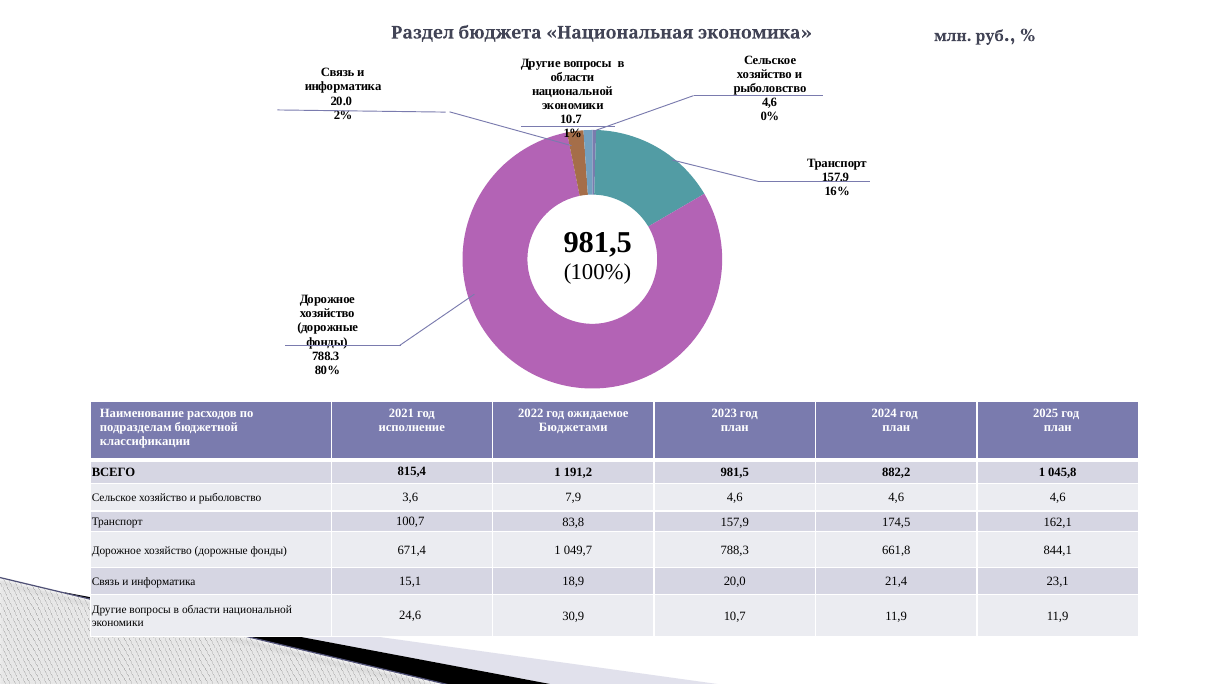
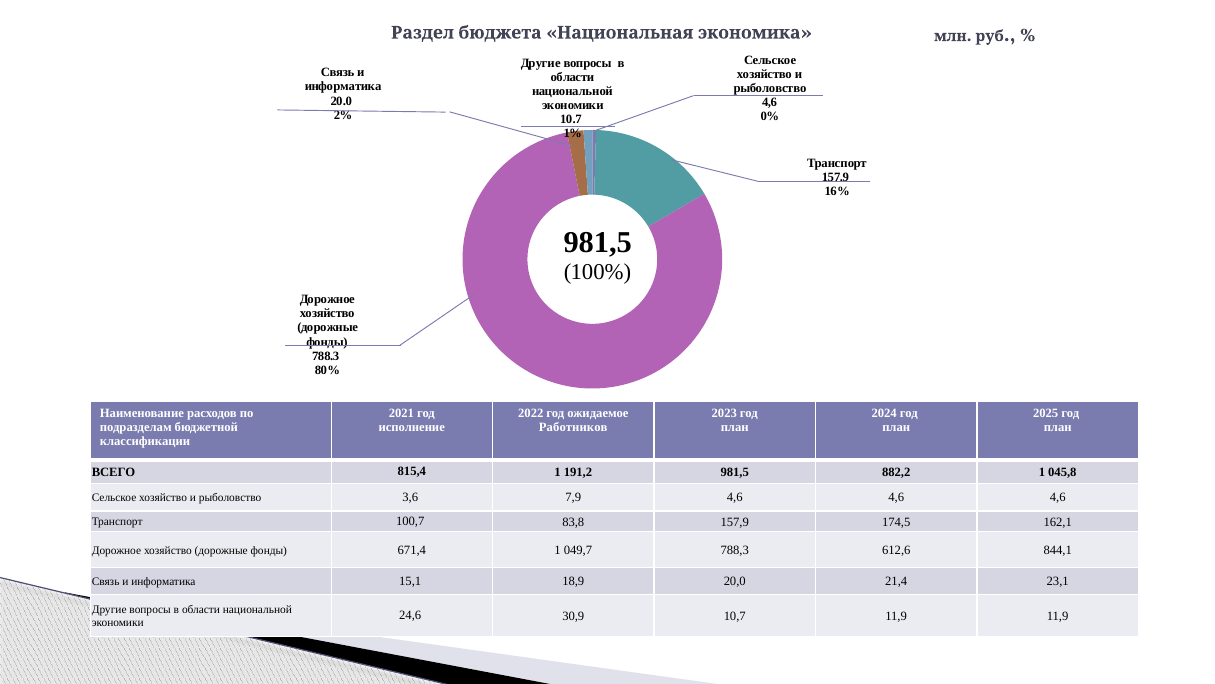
Бюджетами: Бюджетами -> Работников
661,8: 661,8 -> 612,6
